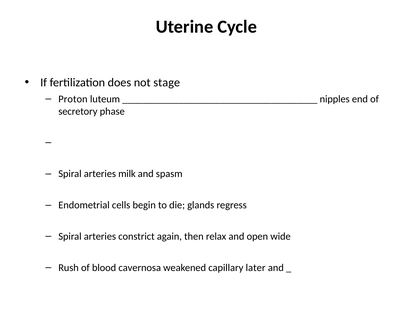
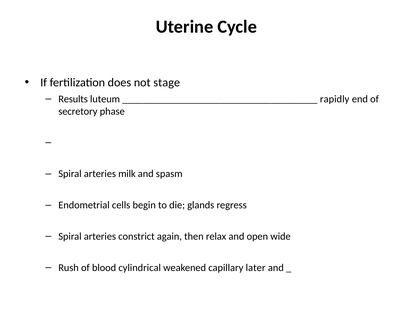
Proton: Proton -> Results
nipples: nipples -> rapidly
cavernosa: cavernosa -> cylindrical
